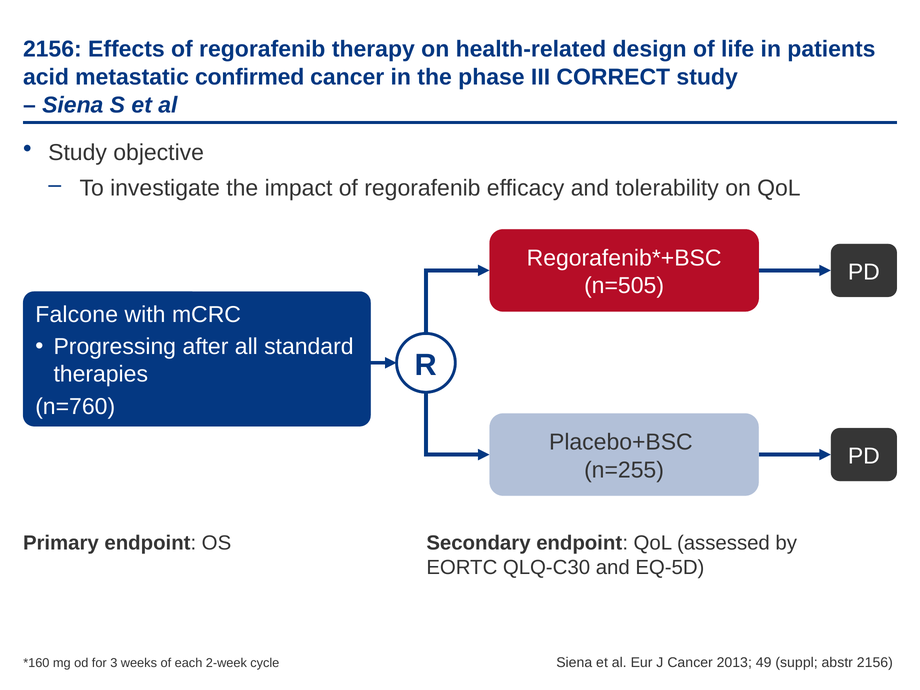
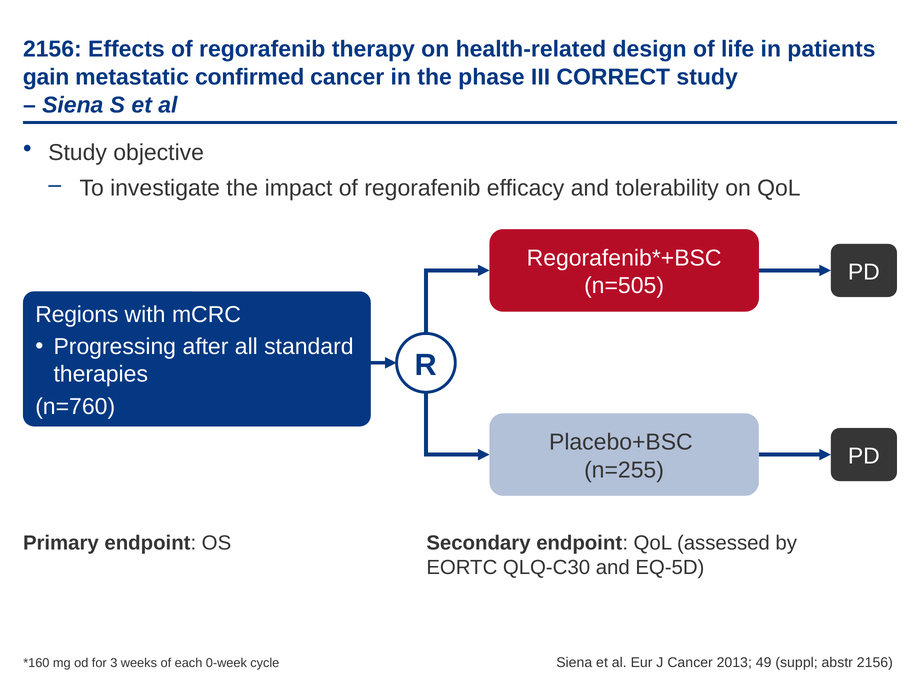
acid: acid -> gain
Falcone: Falcone -> Regions
2-week: 2-week -> 0-week
